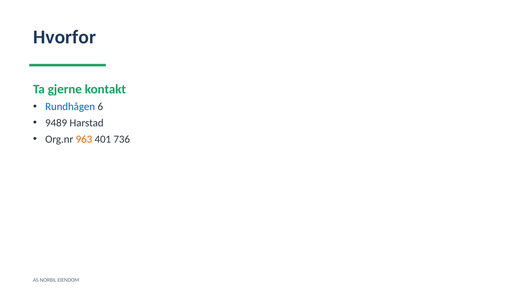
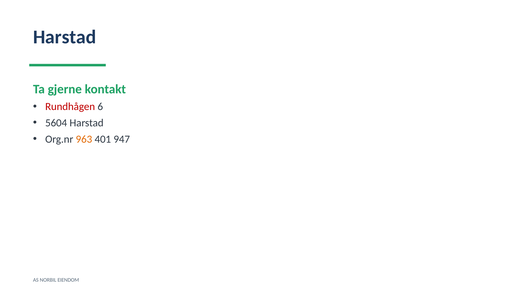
Hvorfor at (65, 37): Hvorfor -> Harstad
Rundhågen colour: blue -> red
9489: 9489 -> 5604
736: 736 -> 947
